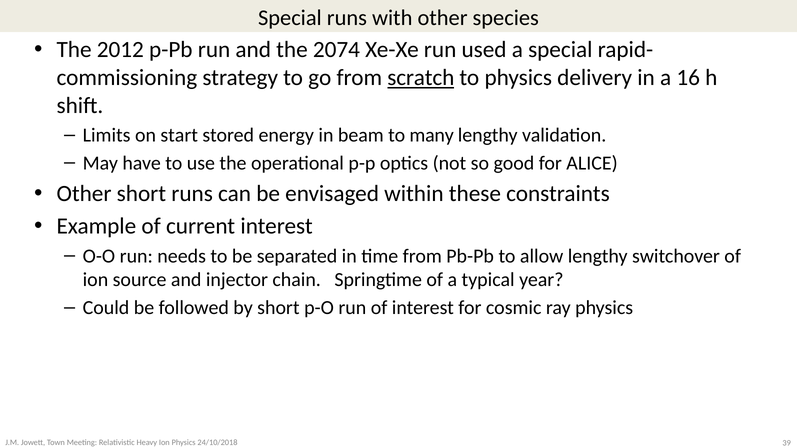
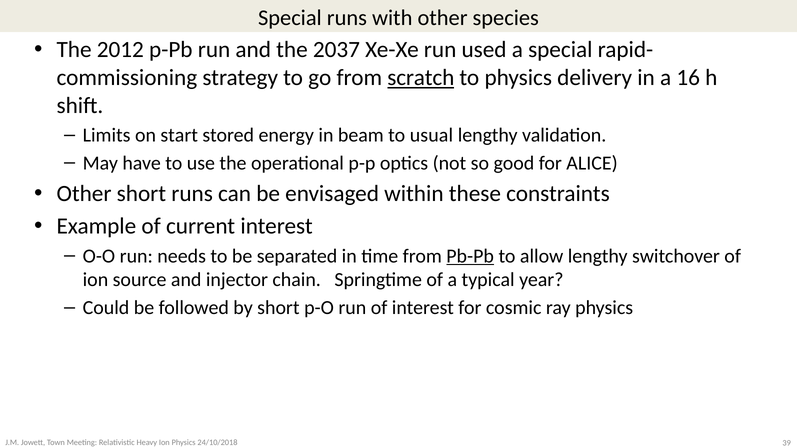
2074: 2074 -> 2037
many: many -> usual
Pb-Pb underline: none -> present
